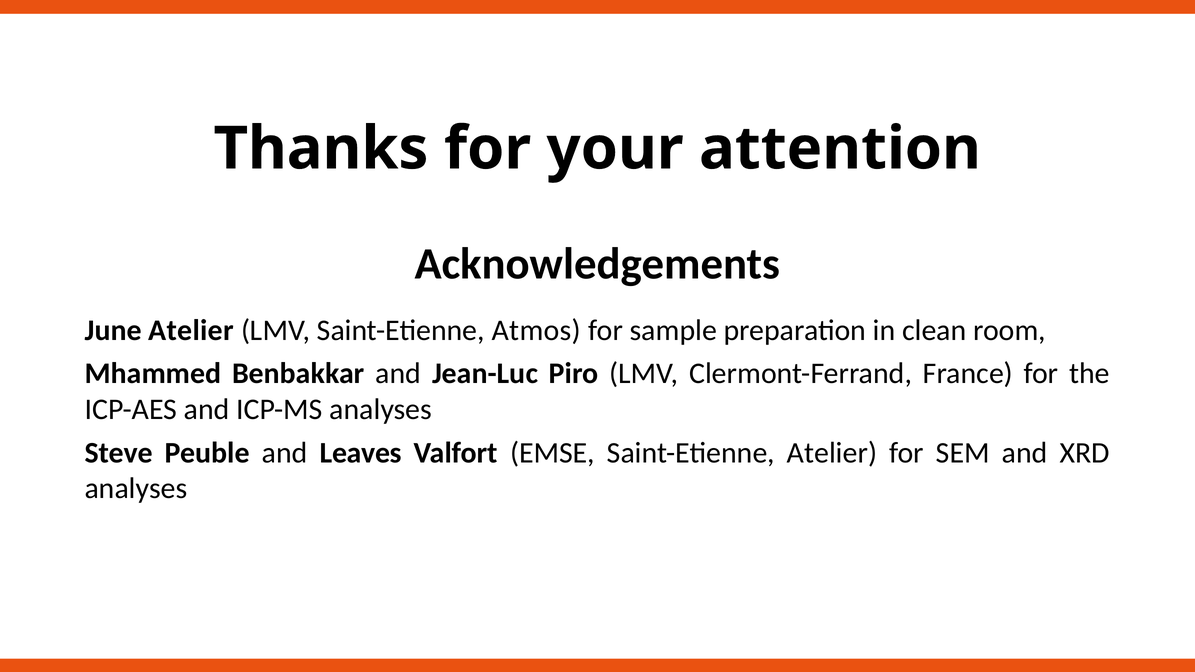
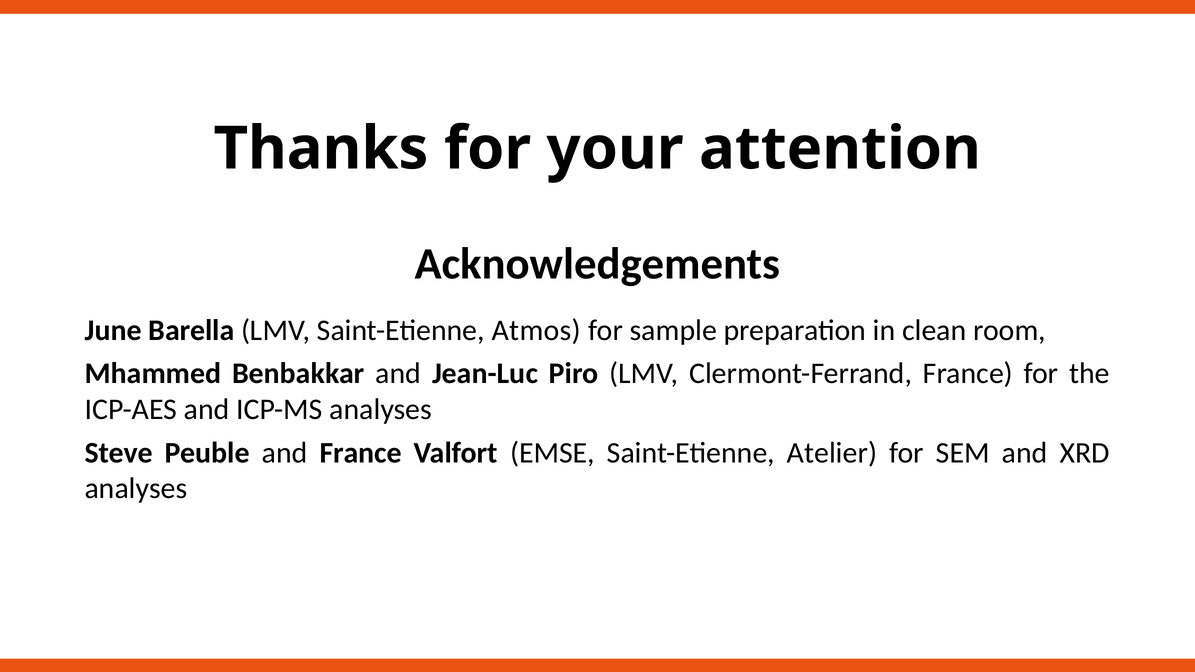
June Atelier: Atelier -> Barella
and Leaves: Leaves -> France
